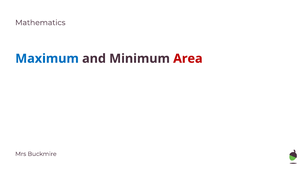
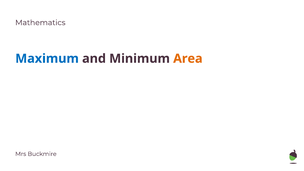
Area colour: red -> orange
